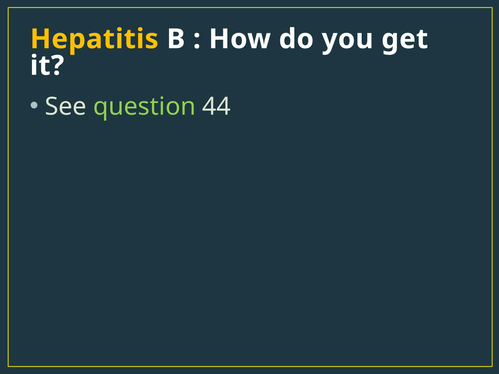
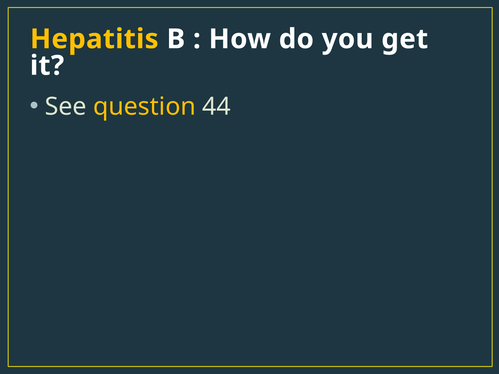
question colour: light green -> yellow
